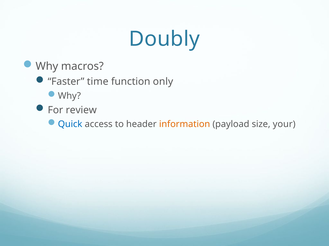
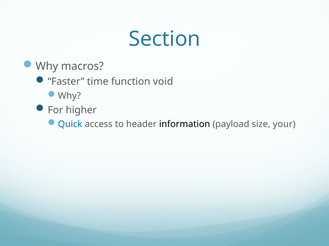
Doubly: Doubly -> Section
only: only -> void
review: review -> higher
information colour: orange -> black
